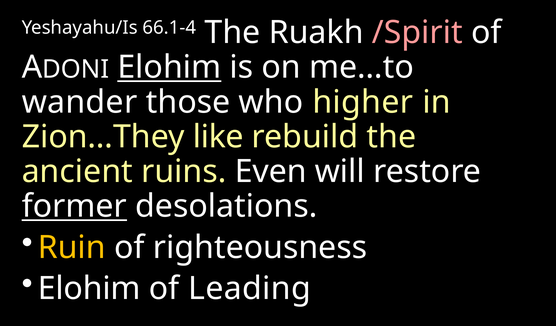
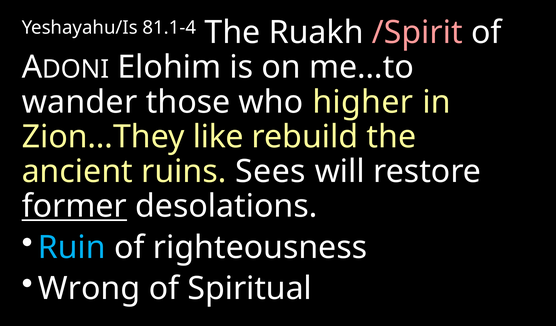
66.1-4: 66.1-4 -> 81.1-4
Elohim at (169, 67) underline: present -> none
Even: Even -> Sees
Ruin colour: yellow -> light blue
Elohim at (89, 288): Elohim -> Wrong
Leading: Leading -> Spiritual
